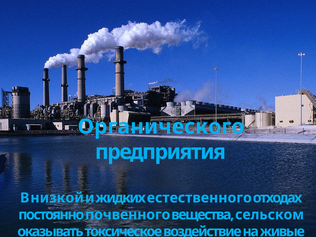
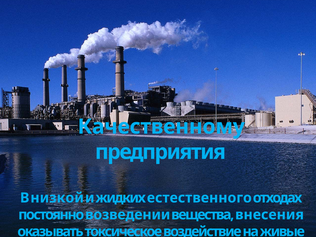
Органического: Органического -> Качественному
почвенного: почвенного -> возведении
сельском: сельском -> внесения
